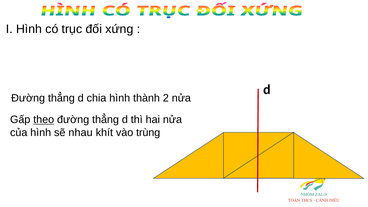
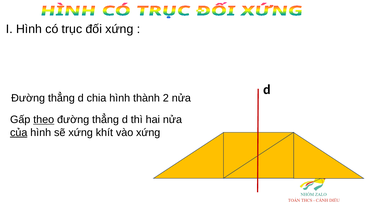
của underline: none -> present
sẽ nhau: nhau -> xứng
vào trùng: trùng -> xứng
